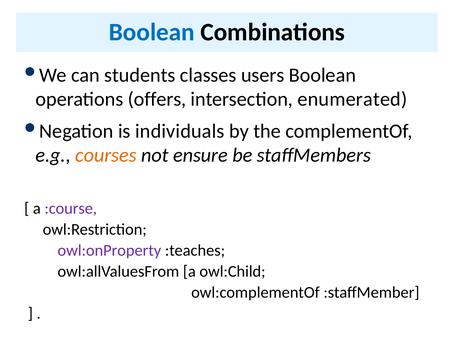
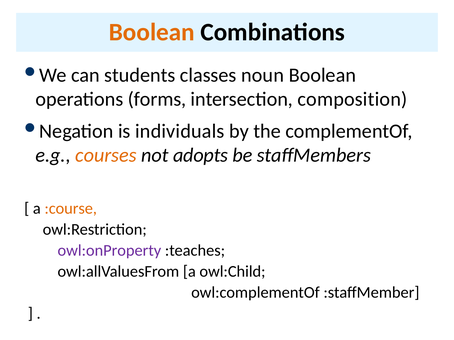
Boolean at (152, 32) colour: blue -> orange
users: users -> noun
offers: offers -> forms
enumerated: enumerated -> composition
ensure: ensure -> adopts
:course colour: purple -> orange
